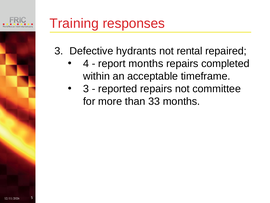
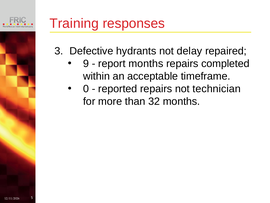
rental: rental -> delay
4: 4 -> 9
3 at (86, 89): 3 -> 0
committee: committee -> technician
33: 33 -> 32
